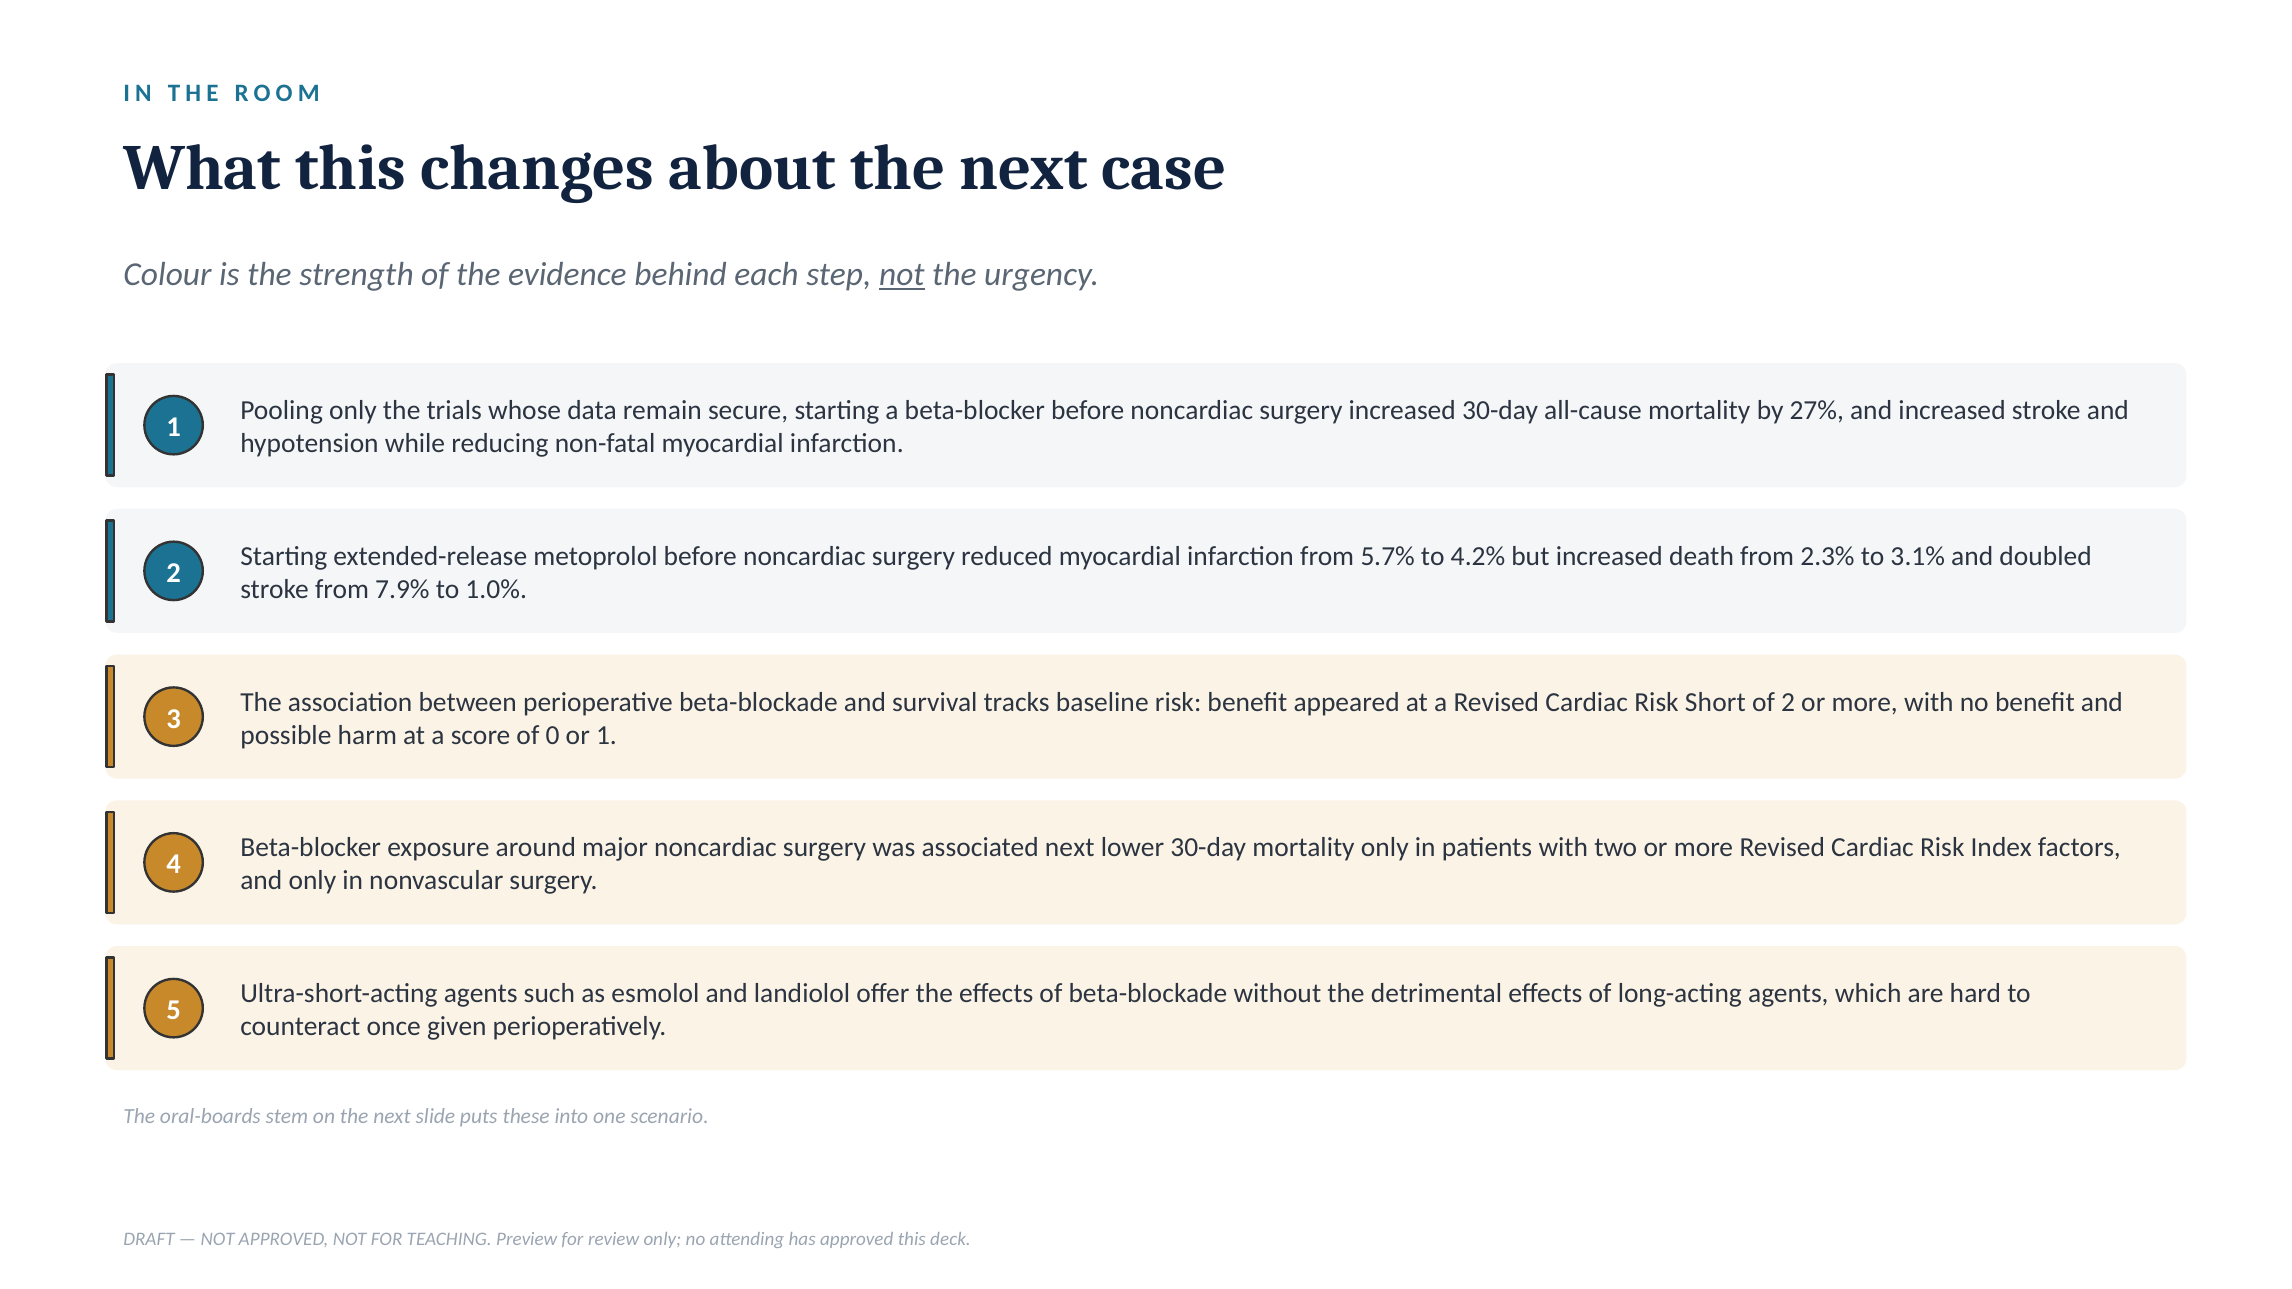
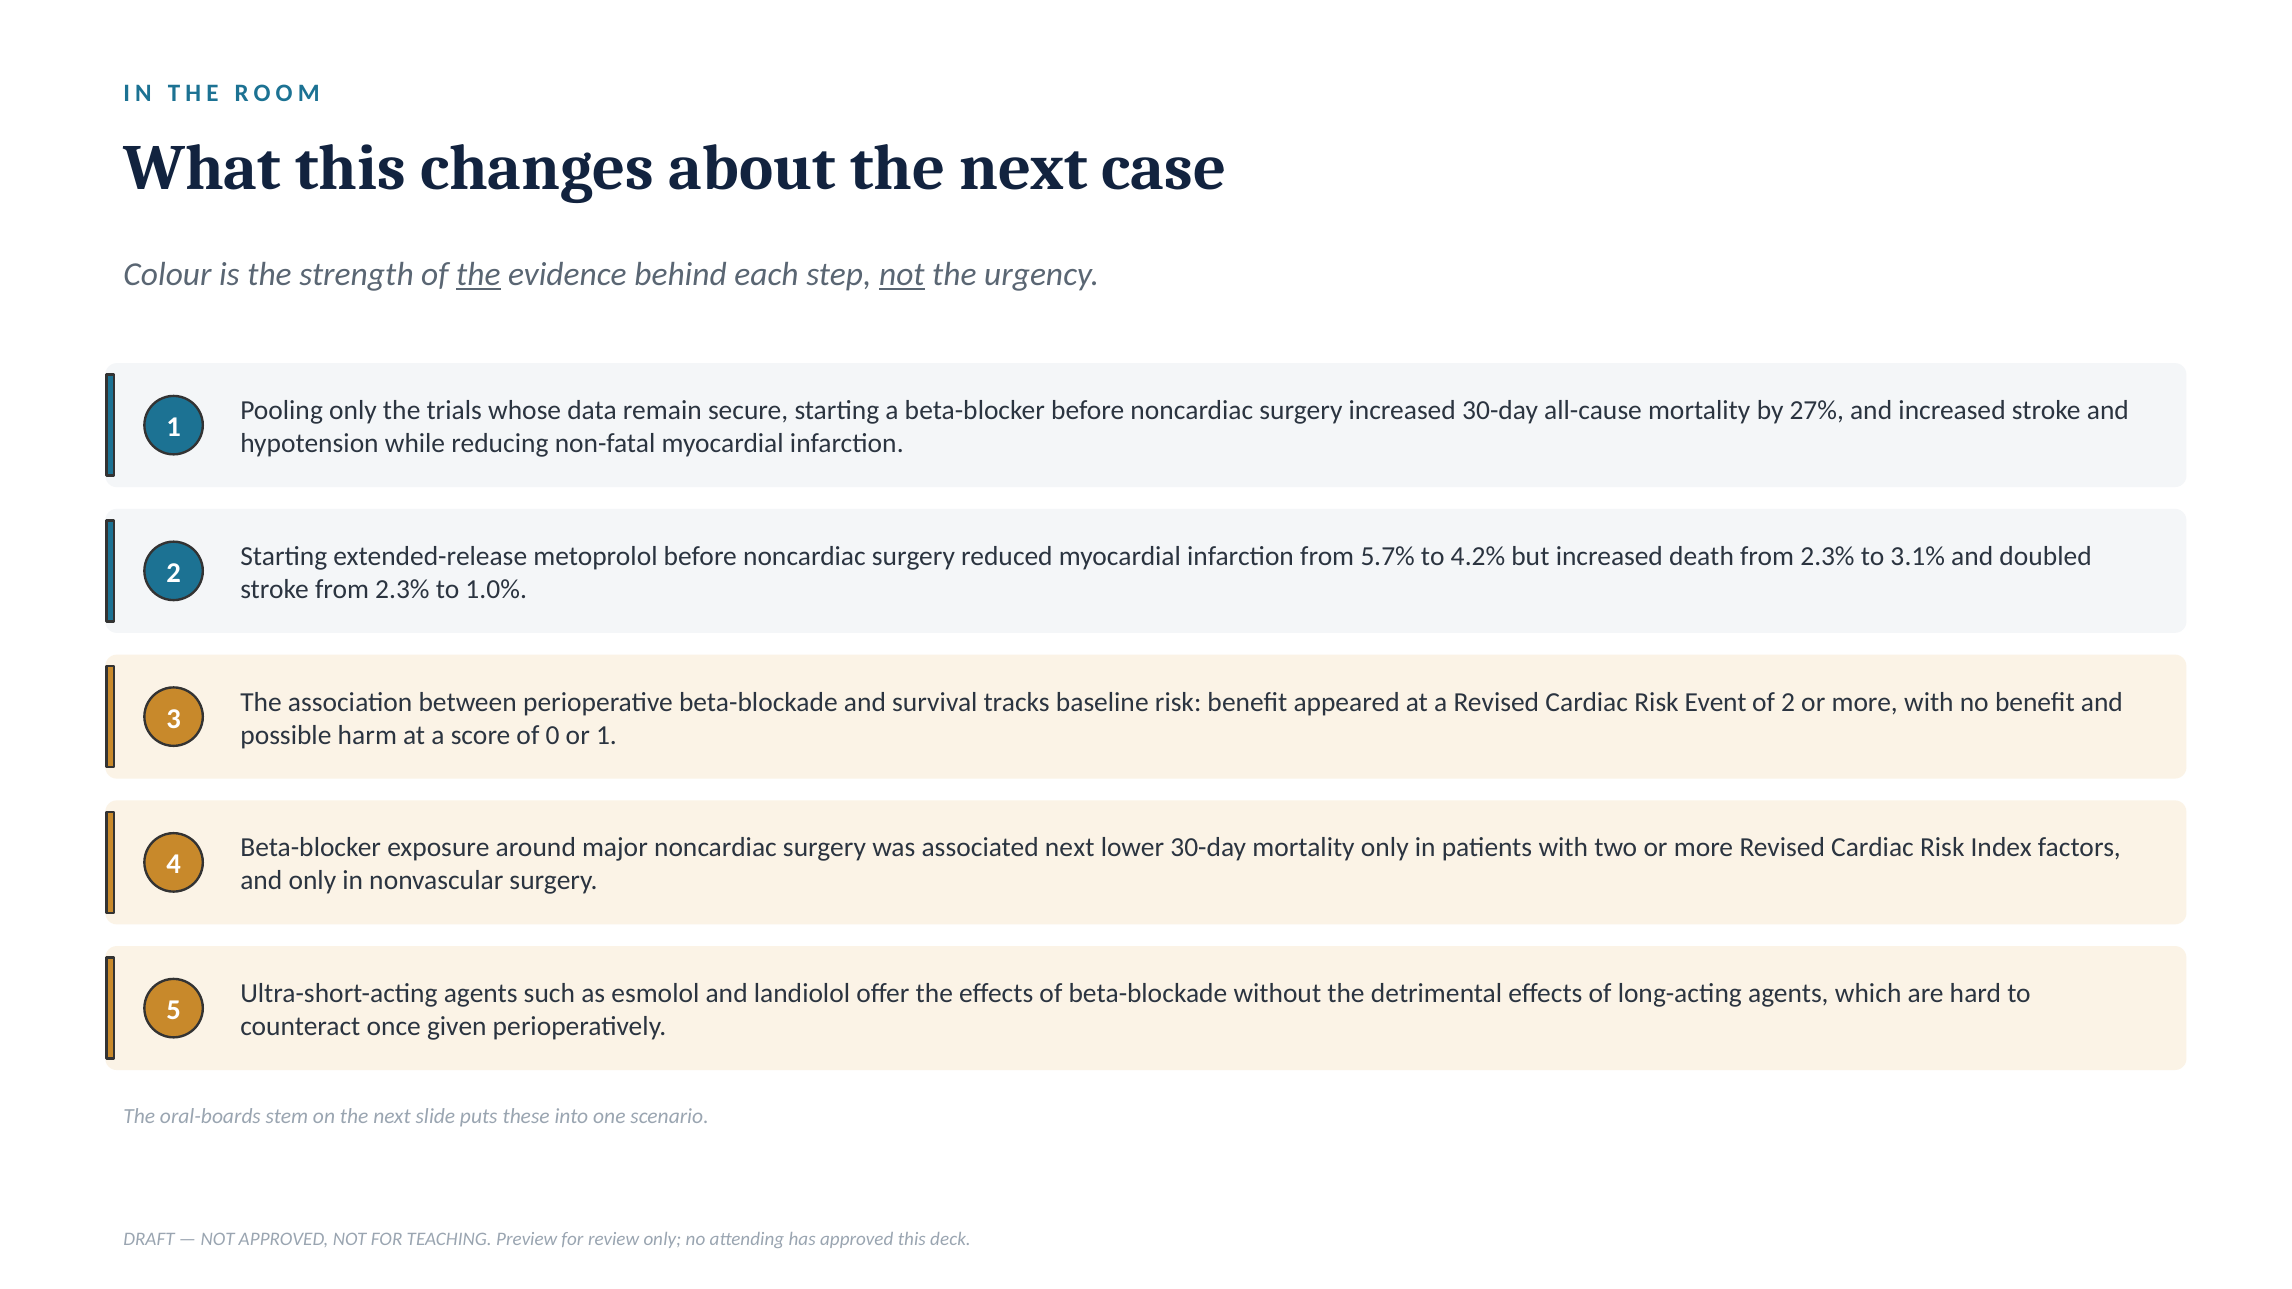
the at (478, 275) underline: none -> present
stroke from 7.9%: 7.9% -> 2.3%
Short: Short -> Event
